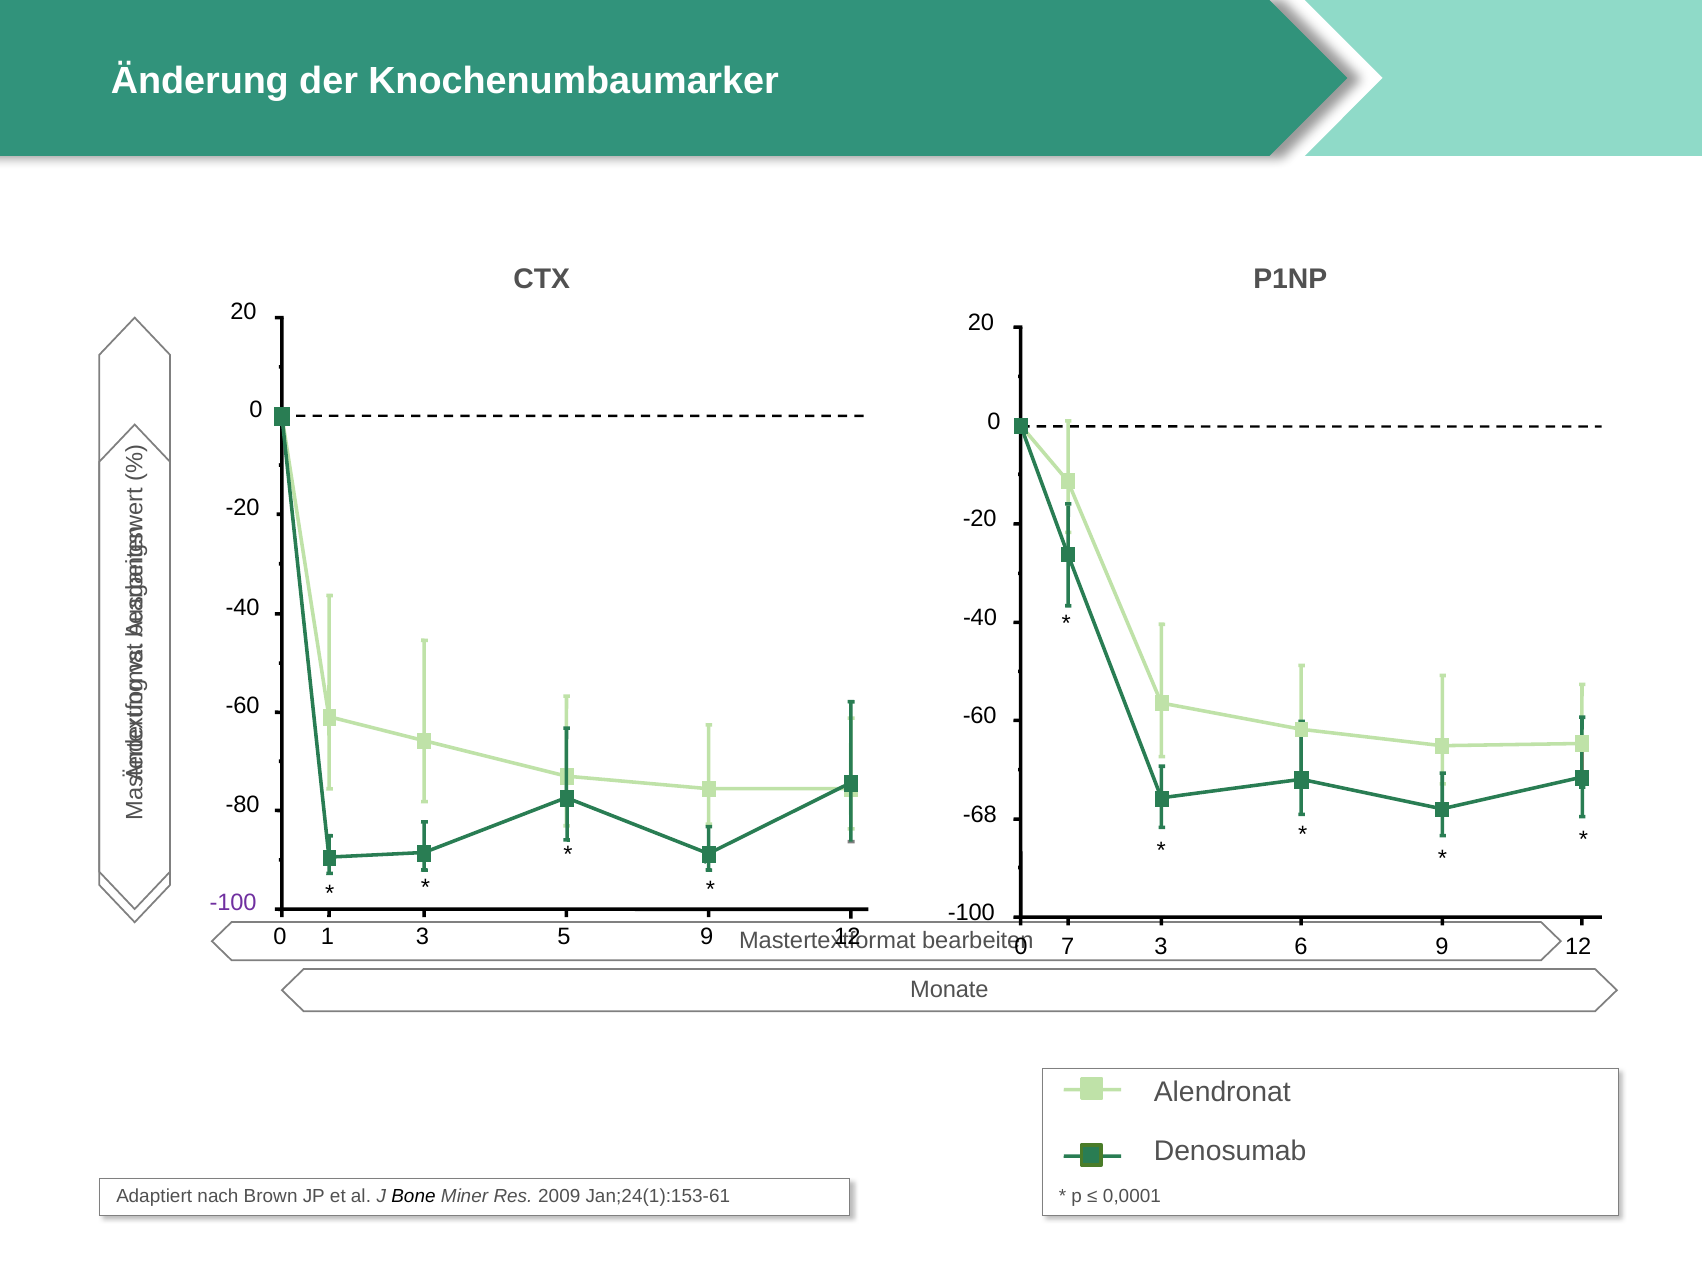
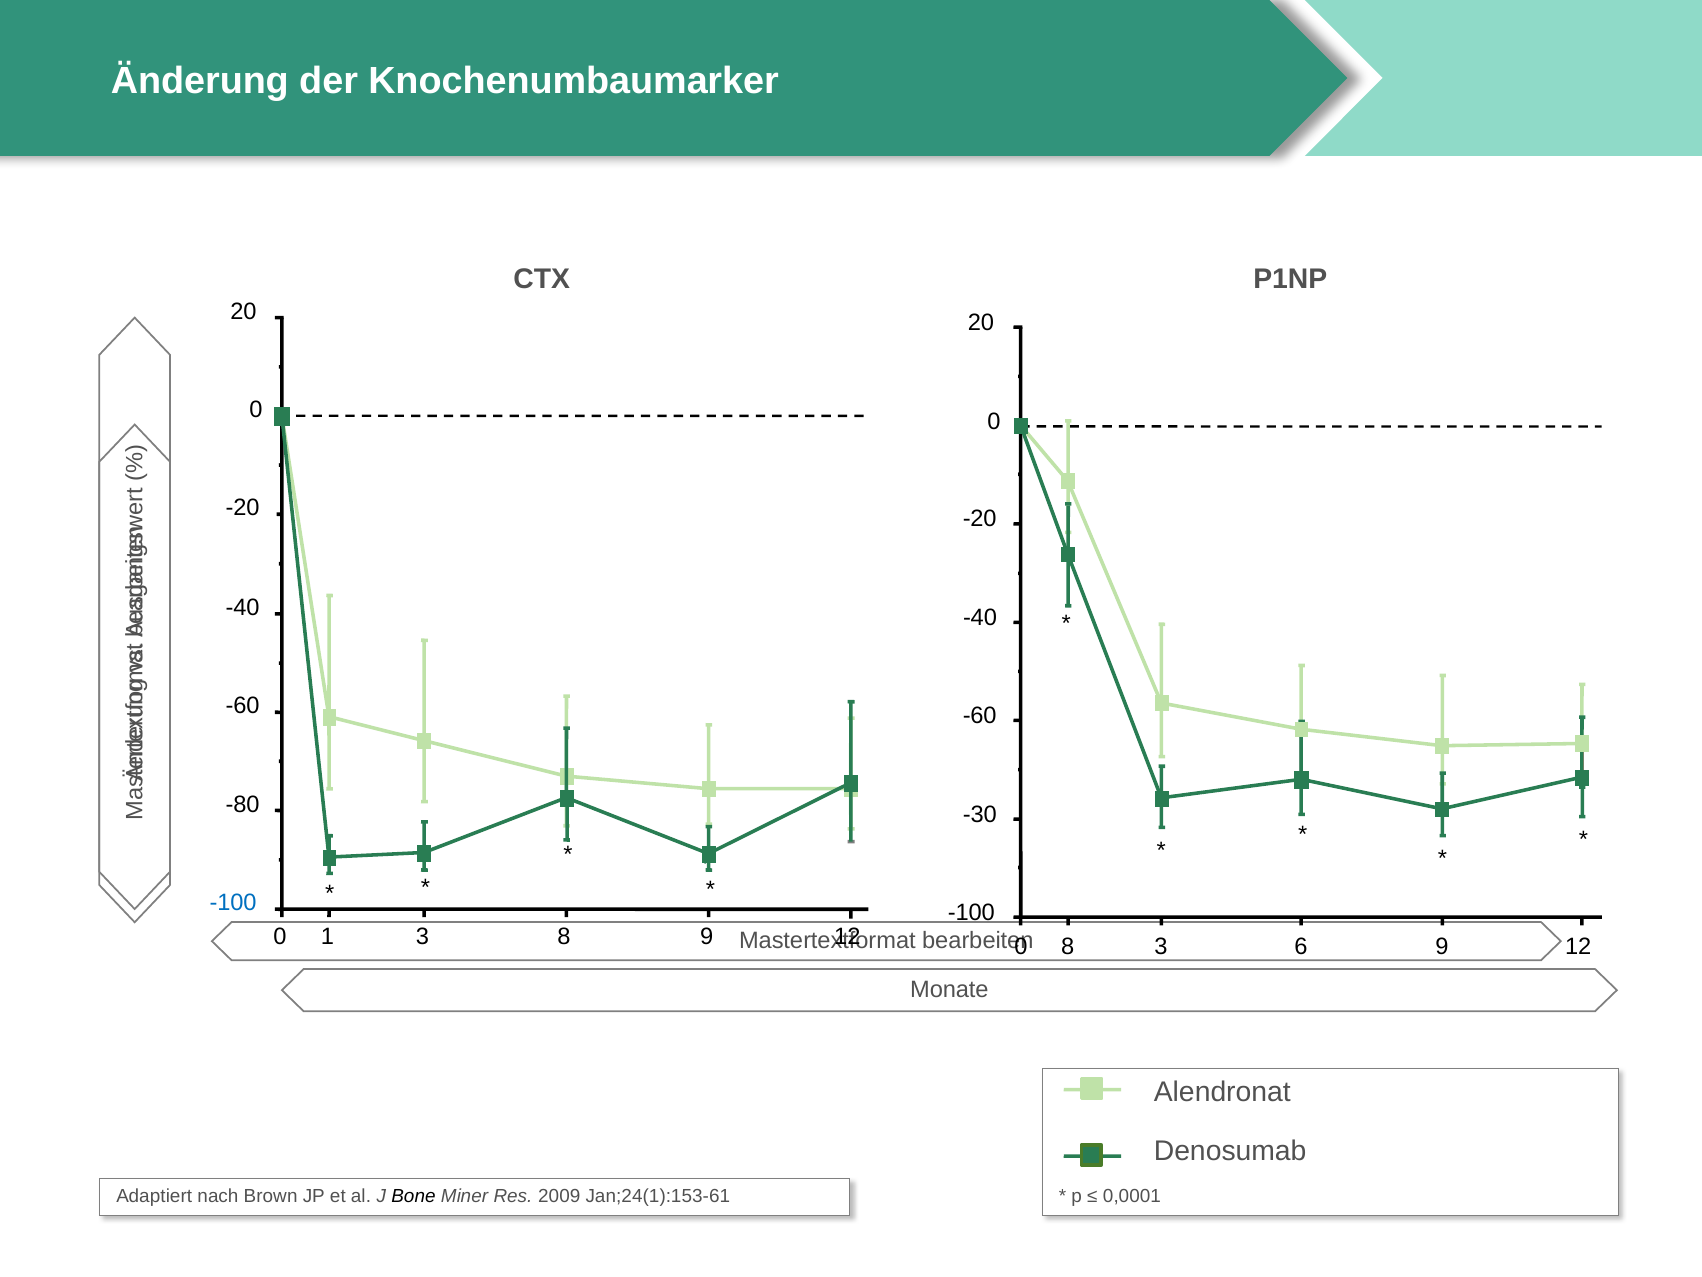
-68: -68 -> -30
-100 at (233, 902) colour: purple -> blue
3 5: 5 -> 8
7 at (1068, 947): 7 -> 8
